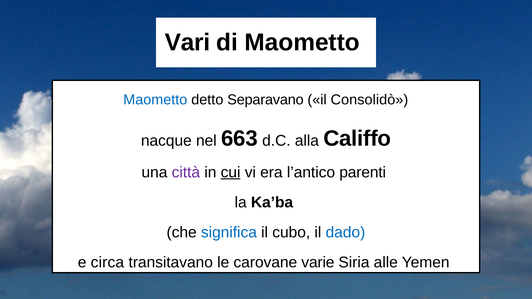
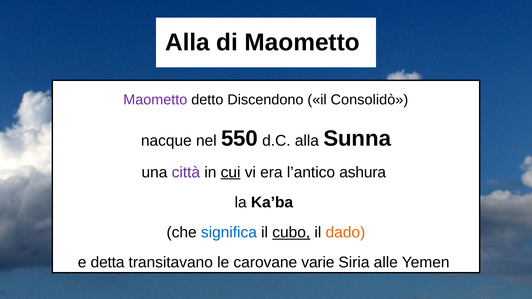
Vari at (187, 42): Vari -> Alla
Maometto at (155, 100) colour: blue -> purple
Separavano: Separavano -> Discendono
663: 663 -> 550
Califfo: Califfo -> Sunna
parenti: parenti -> ashura
cubo underline: none -> present
dado colour: blue -> orange
circa: circa -> detta
